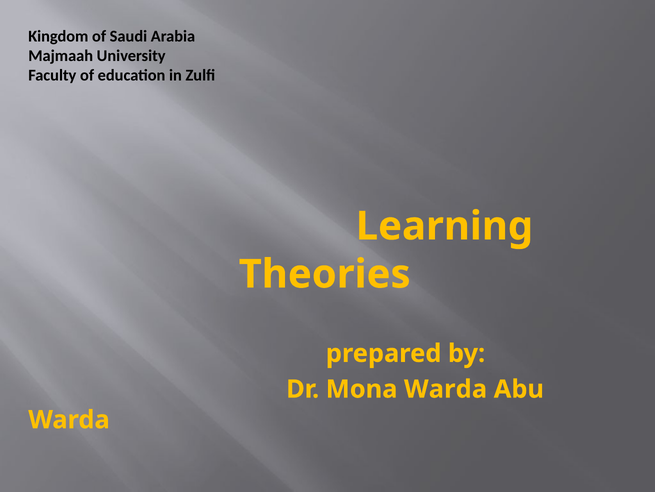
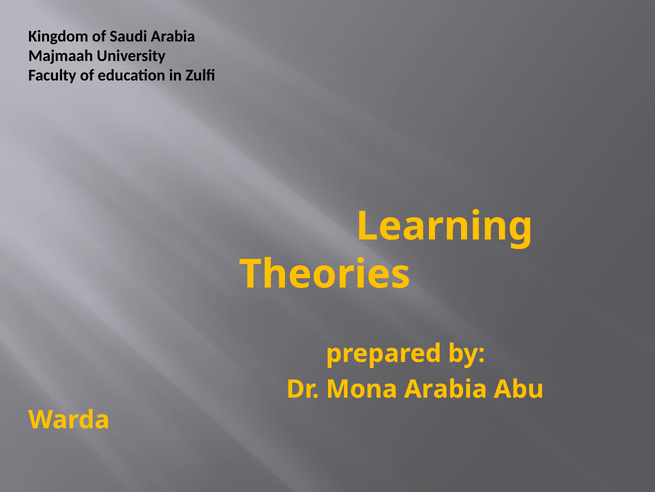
Mona Warda: Warda -> Arabia
